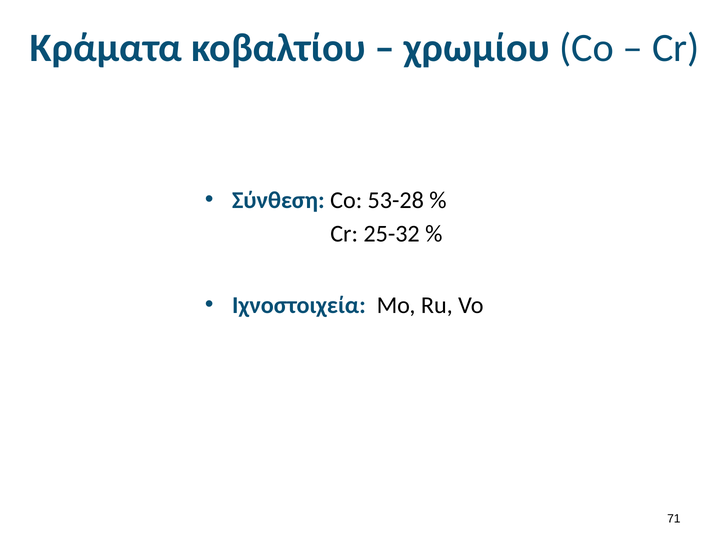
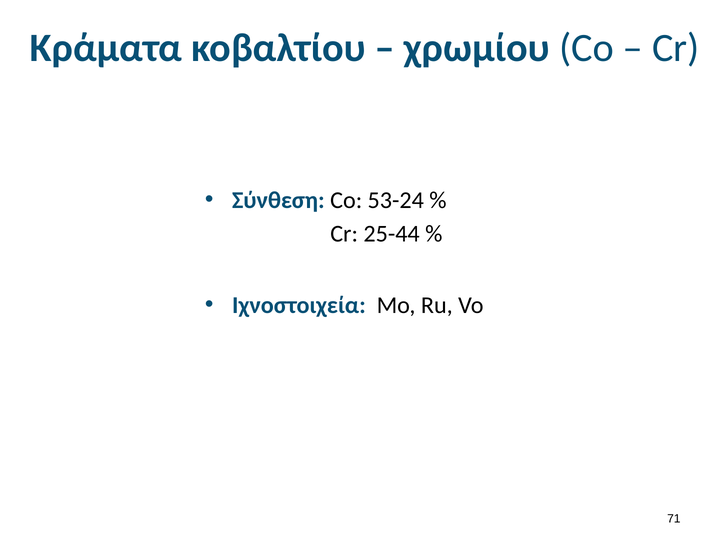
53-28: 53-28 -> 53-24
25-32: 25-32 -> 25-44
